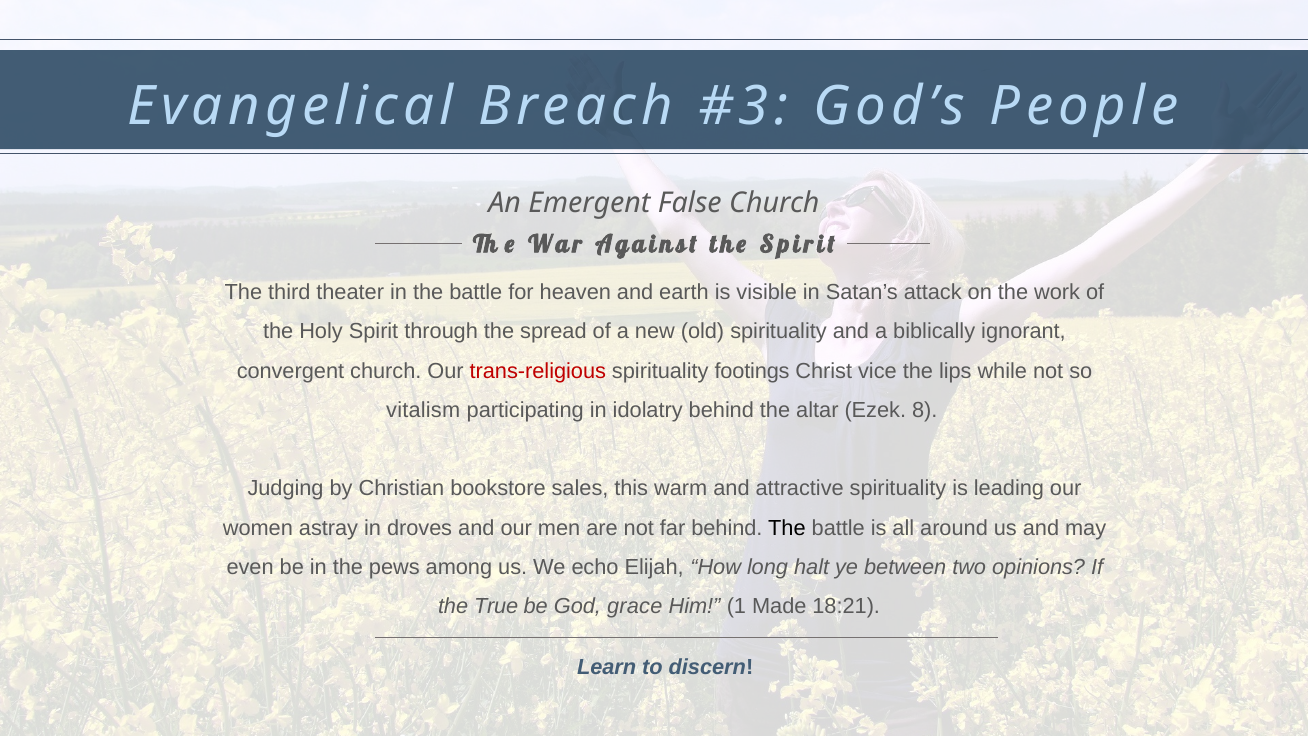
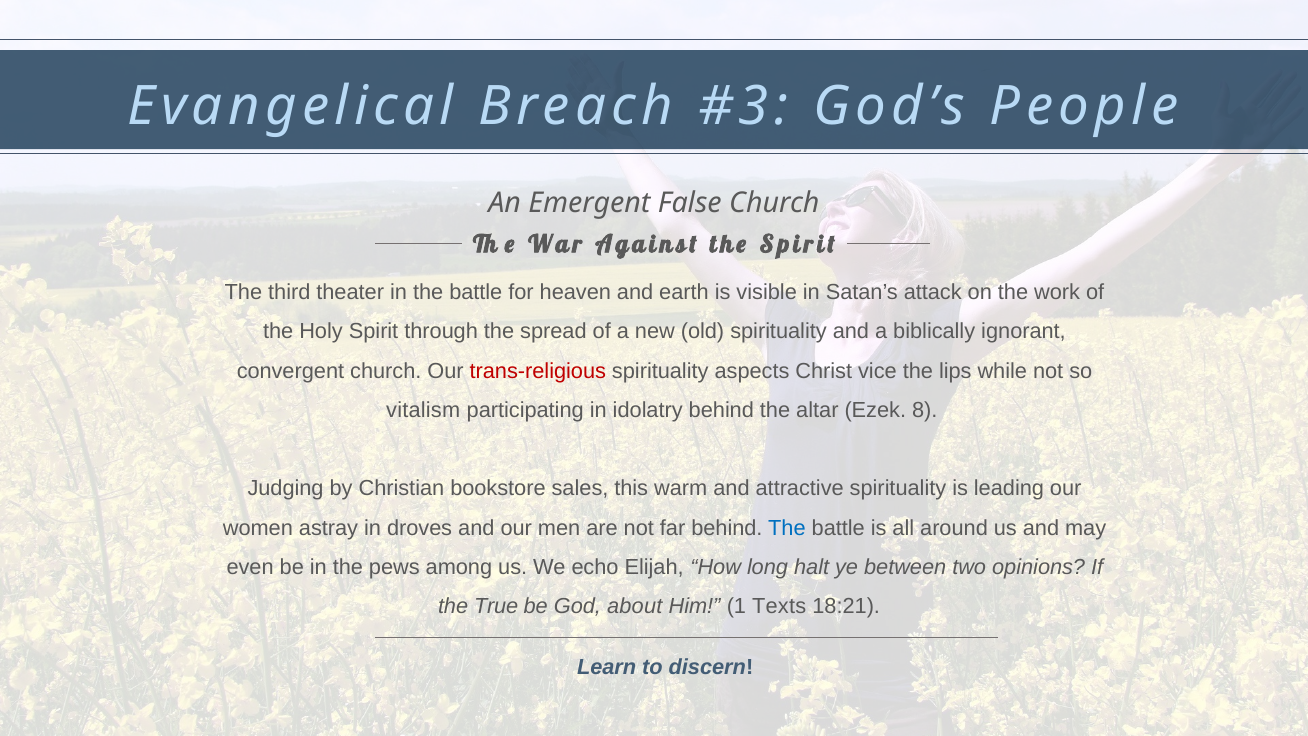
footings: footings -> aspects
The at (787, 528) colour: black -> blue
grace: grace -> about
Made: Made -> Texts
